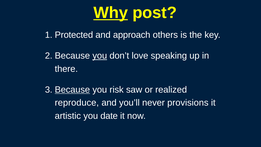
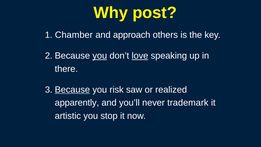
Why underline: present -> none
Protected: Protected -> Chamber
love underline: none -> present
reproduce: reproduce -> apparently
provisions: provisions -> trademark
date: date -> stop
